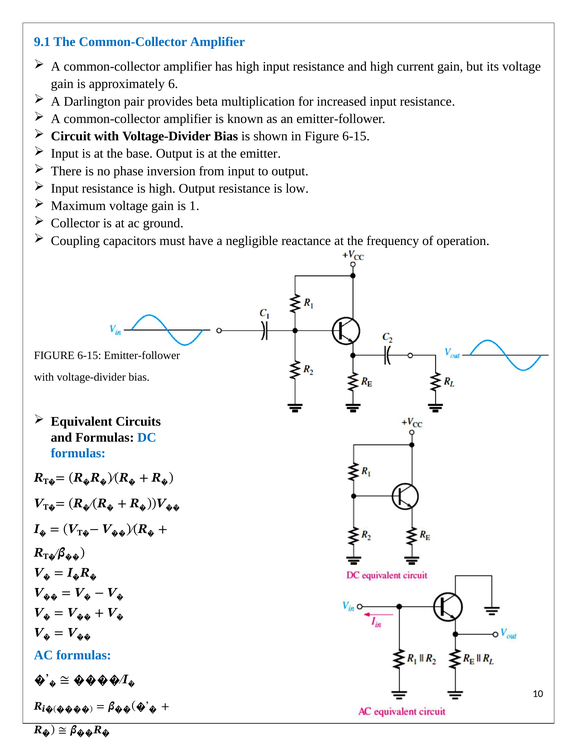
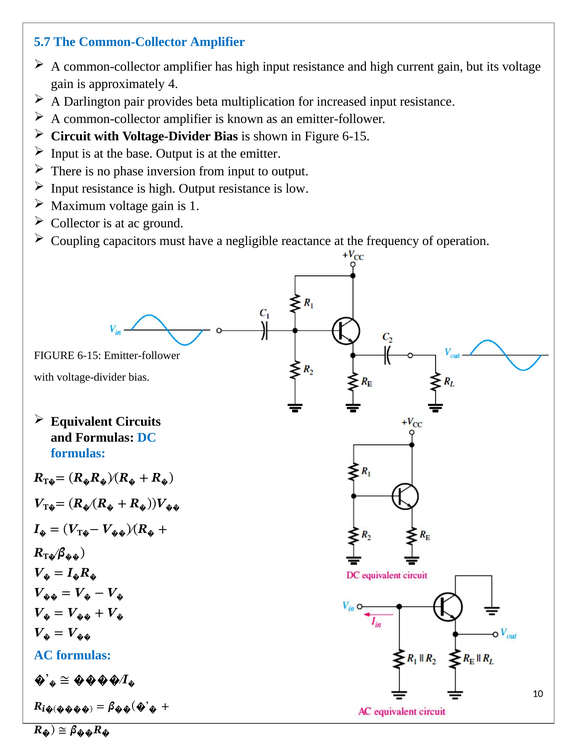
9.1: 9.1 -> 5.7
6: 6 -> 4
